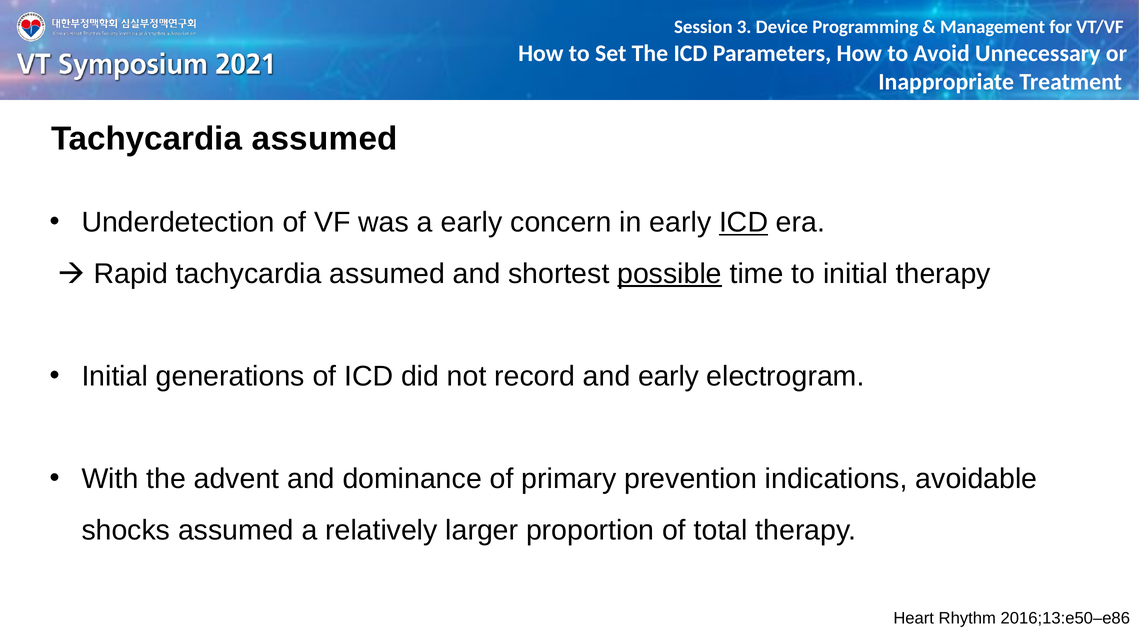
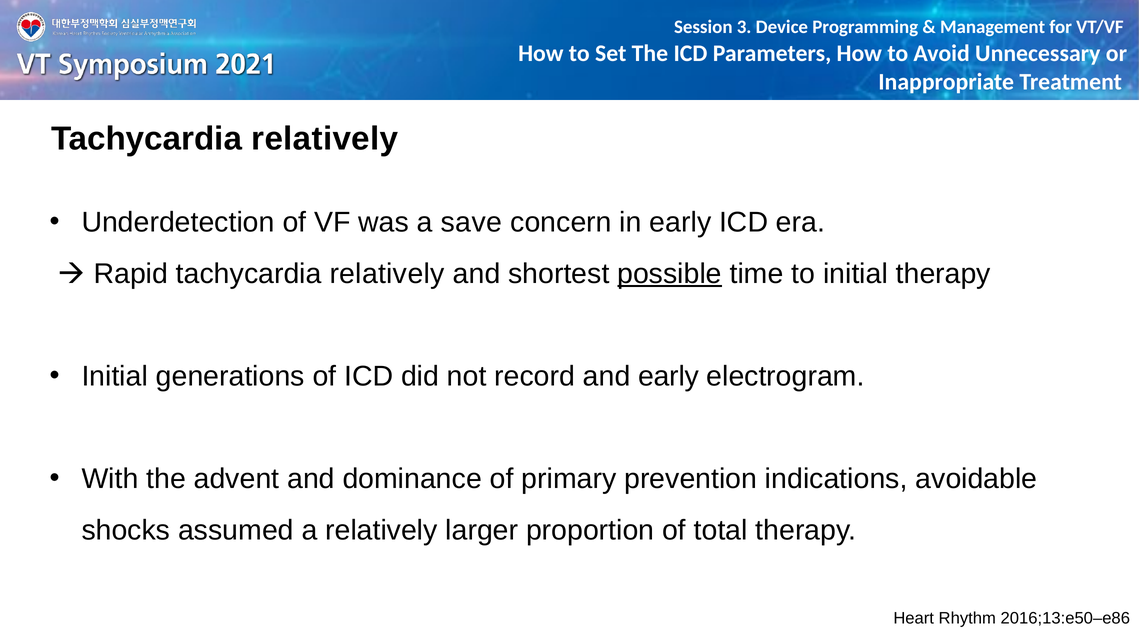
assumed at (325, 139): assumed -> relatively
a early: early -> save
ICD at (744, 222) underline: present -> none
Rapid tachycardia assumed: assumed -> relatively
